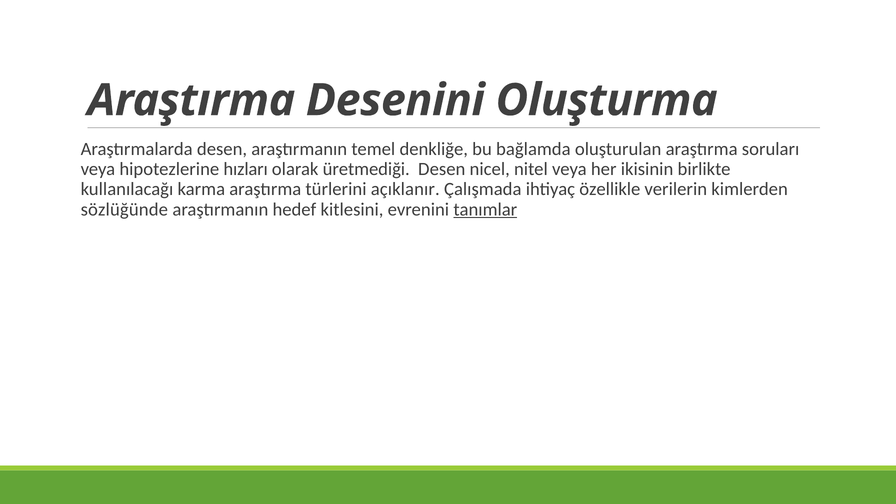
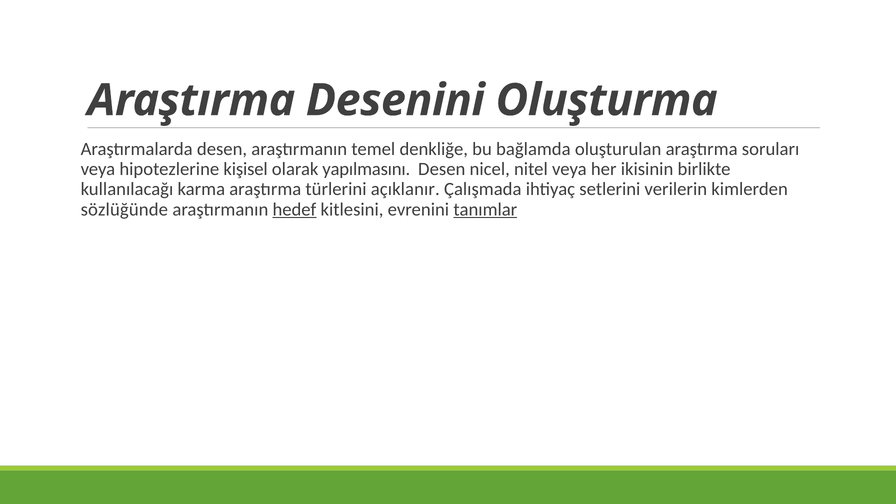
hızları: hızları -> kişisel
üretmediği: üretmediği -> yapılmasını
özellikle: özellikle -> setlerini
hedef underline: none -> present
